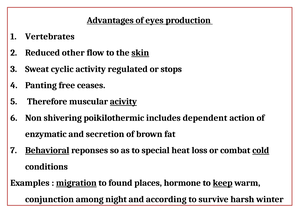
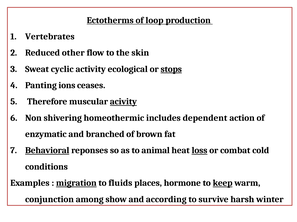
Advantages: Advantages -> Ectotherms
eyes: eyes -> loop
skin underline: present -> none
regulated: regulated -> ecological
stops underline: none -> present
free: free -> ions
poikilothermic: poikilothermic -> homeothermic
secretion: secretion -> branched
special: special -> animal
loss underline: none -> present
cold underline: present -> none
found: found -> fluids
night: night -> show
